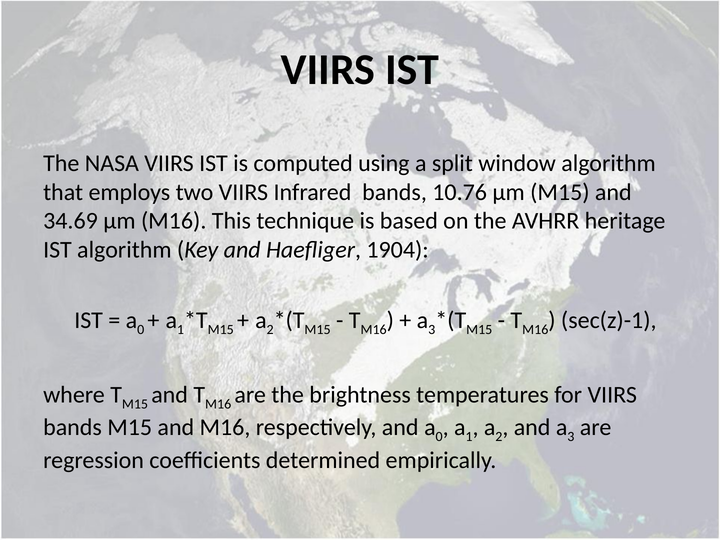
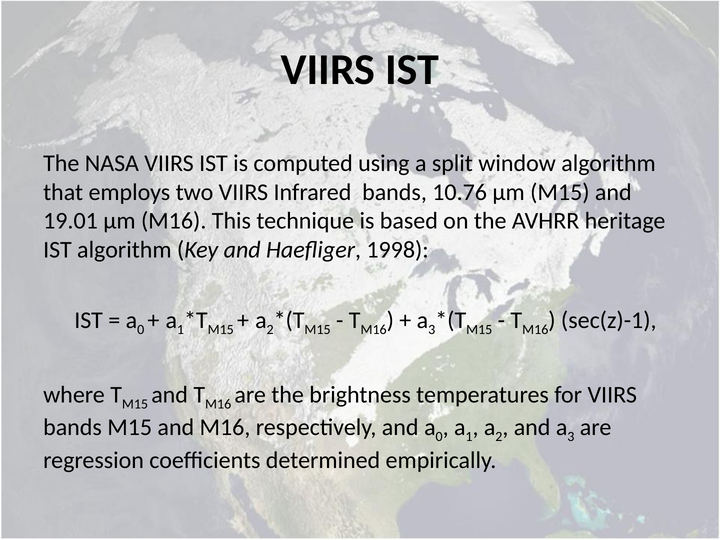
34.69: 34.69 -> 19.01
1904: 1904 -> 1998
